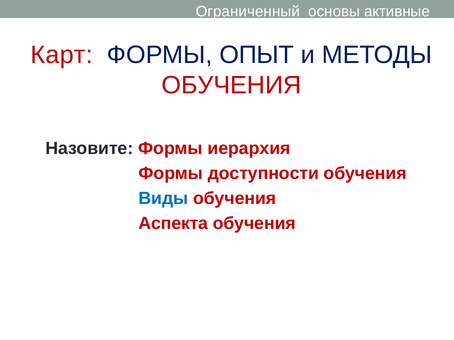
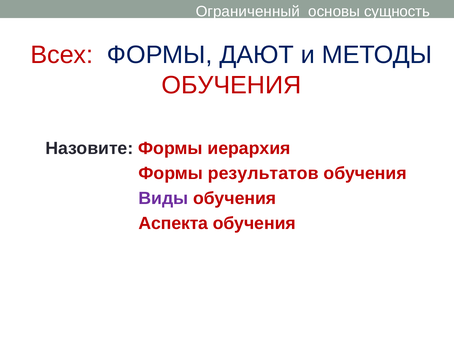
активные: активные -> сущность
Карт: Карт -> Всех
ОПЫТ: ОПЫТ -> ДАЮТ
доступности: доступности -> результатов
Виды colour: blue -> purple
